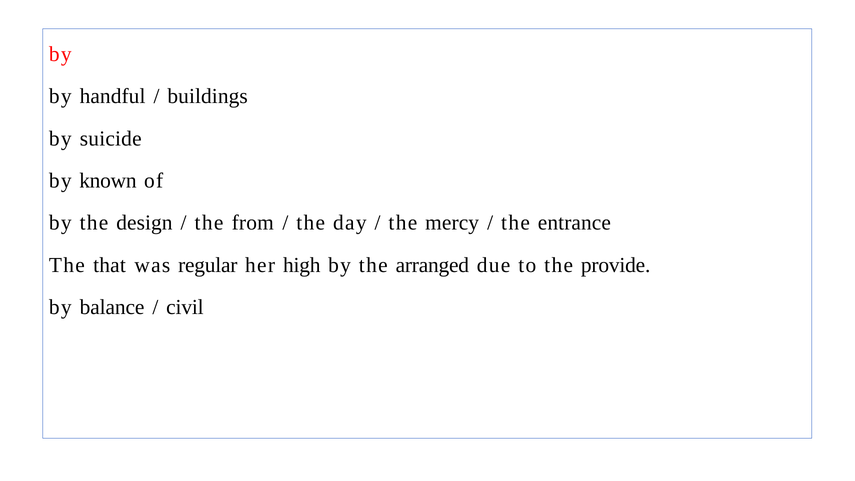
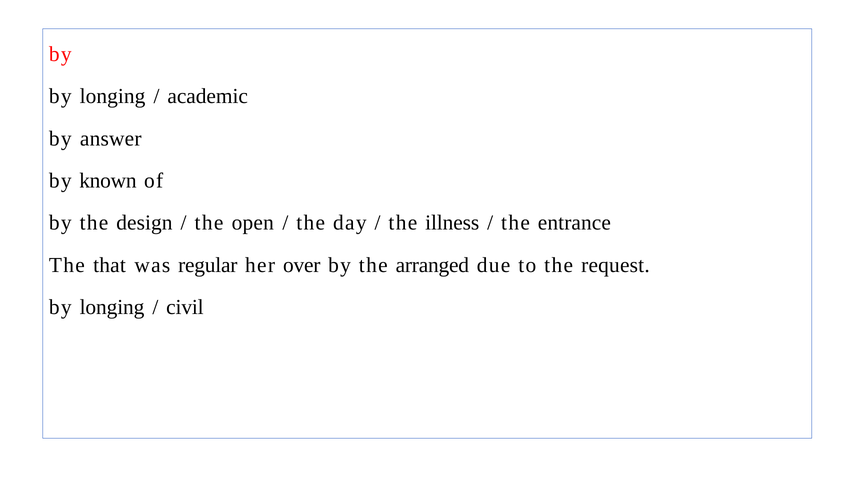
handful at (113, 96): handful -> longing
buildings: buildings -> academic
suicide: suicide -> answer
from: from -> open
mercy: mercy -> illness
high: high -> over
provide: provide -> request
balance at (112, 307): balance -> longing
